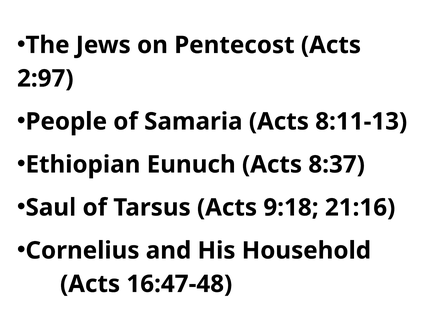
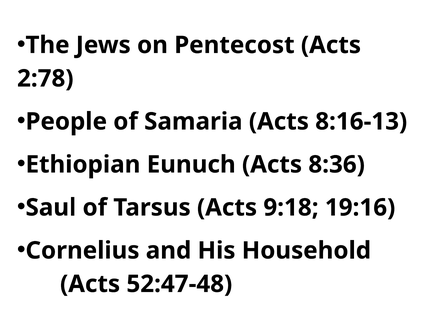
2:97: 2:97 -> 2:78
8:11-13: 8:11-13 -> 8:16-13
8:37: 8:37 -> 8:36
21:16: 21:16 -> 19:16
16:47-48: 16:47-48 -> 52:47-48
